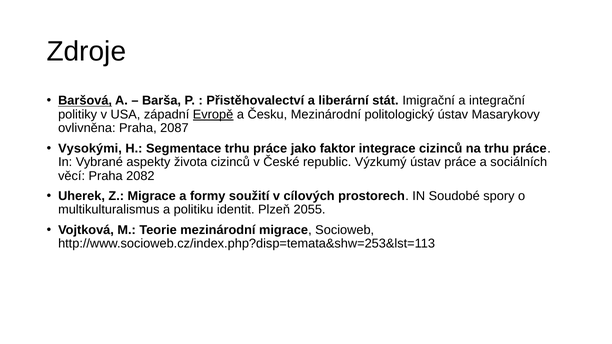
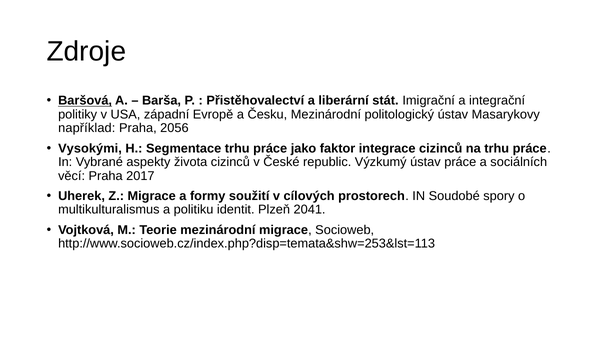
Evropě underline: present -> none
ovlivněna: ovlivněna -> například
2087: 2087 -> 2056
2082: 2082 -> 2017
2055: 2055 -> 2041
